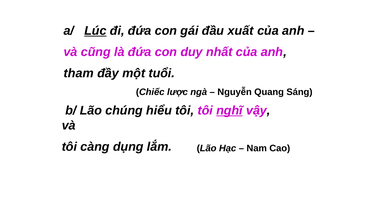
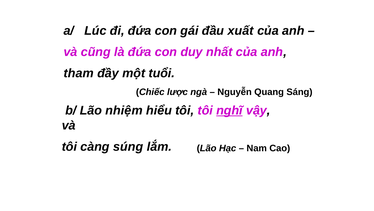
Lúc underline: present -> none
chúng: chúng -> nhiệm
dụng: dụng -> súng
